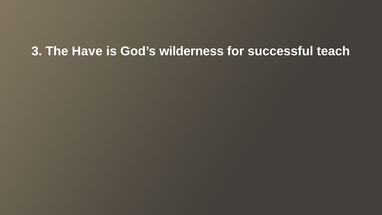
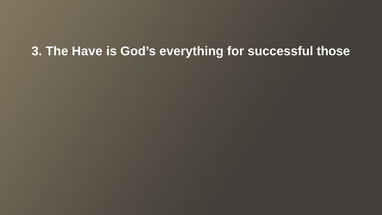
wilderness: wilderness -> everything
teach: teach -> those
